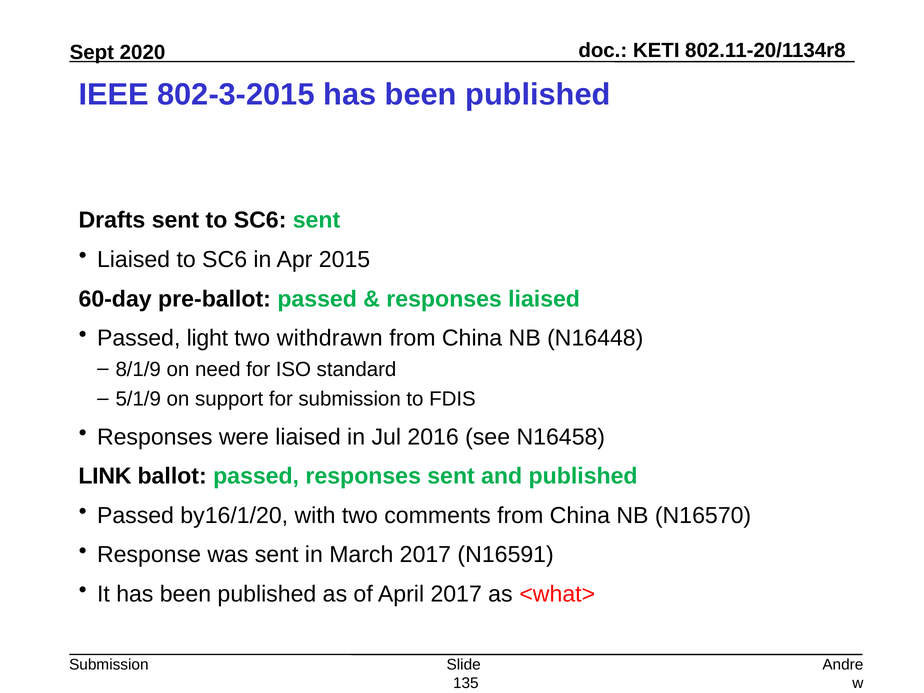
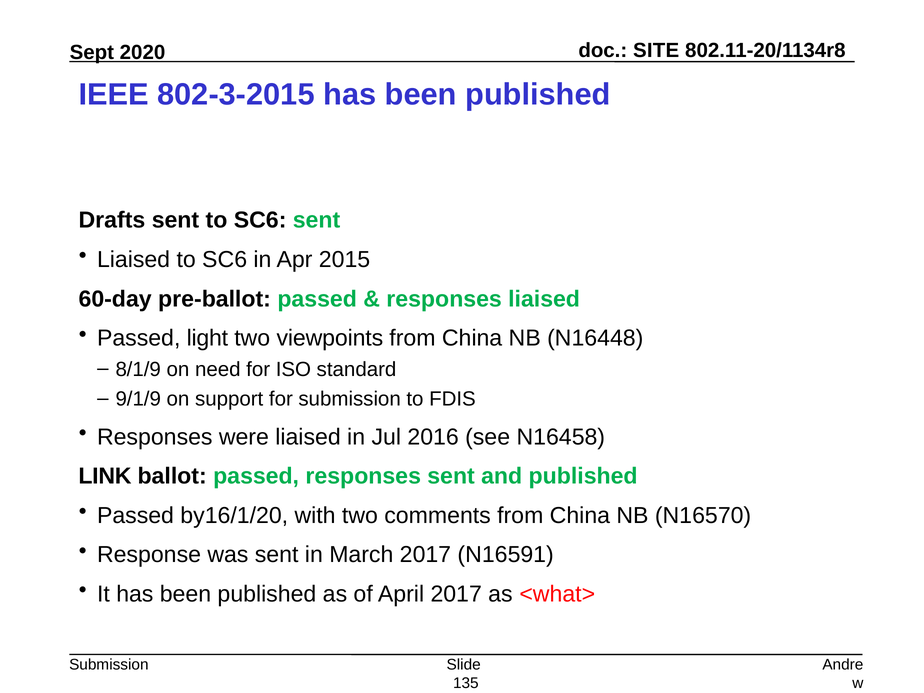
KETI: KETI -> SITE
withdrawn: withdrawn -> viewpoints
5/1/9: 5/1/9 -> 9/1/9
